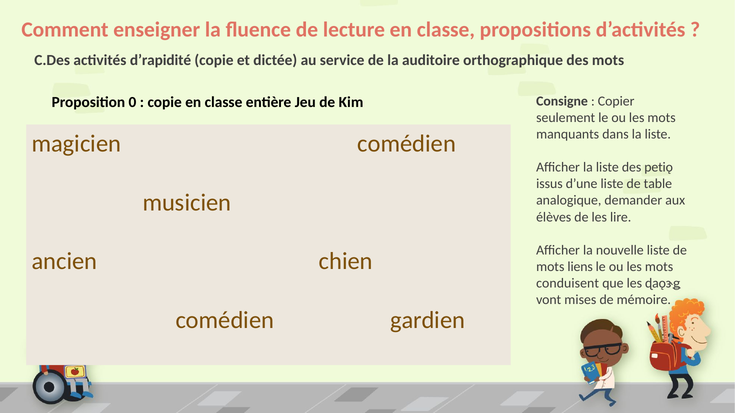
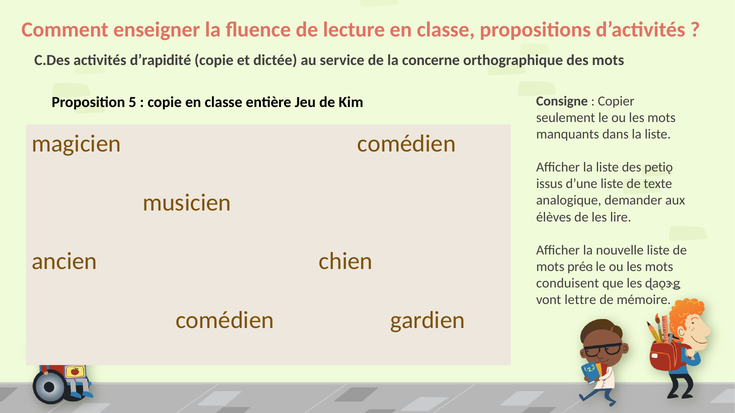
auditoire: auditoire -> concerne
0: 0 -> 5
table: table -> texte
liens: liens -> préɞ
mises: mises -> lettre
